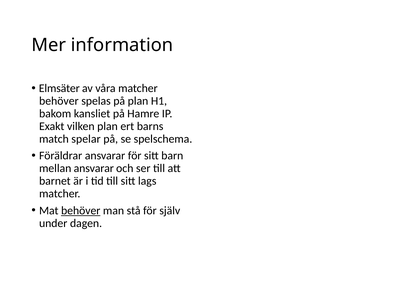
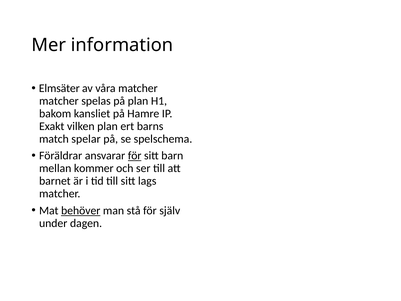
behöver at (59, 101): behöver -> matcher
för at (135, 156) underline: none -> present
mellan ansvarar: ansvarar -> kommer
